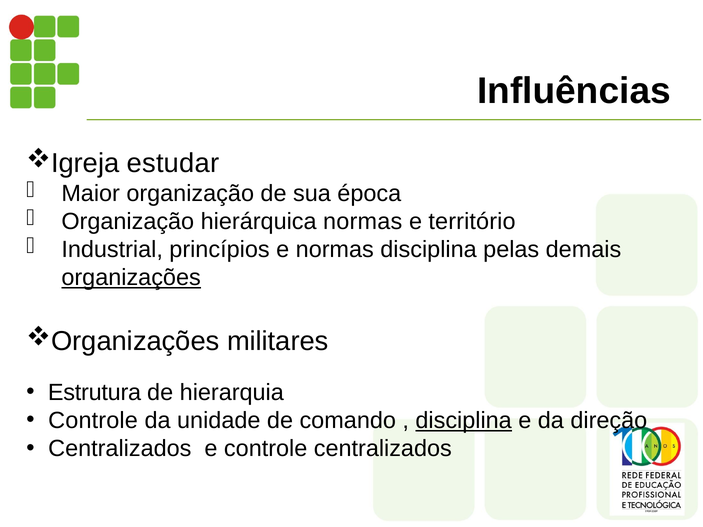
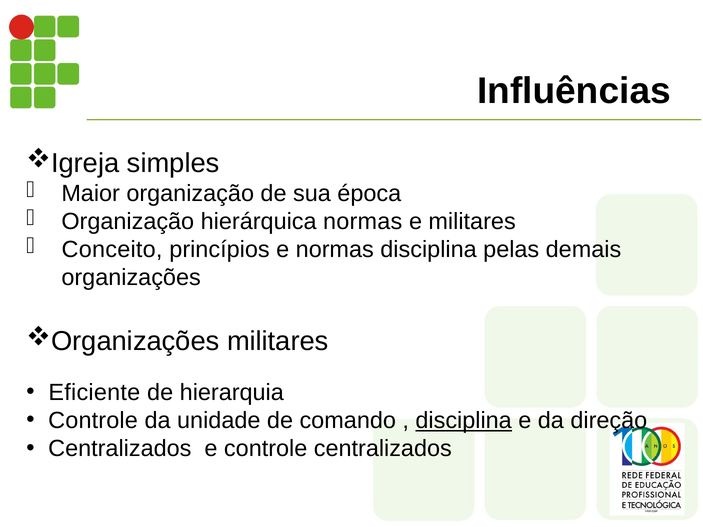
estudar: estudar -> simples
e território: território -> militares
Industrial: Industrial -> Conceito
organizações underline: present -> none
Estrutura: Estrutura -> Eficiente
